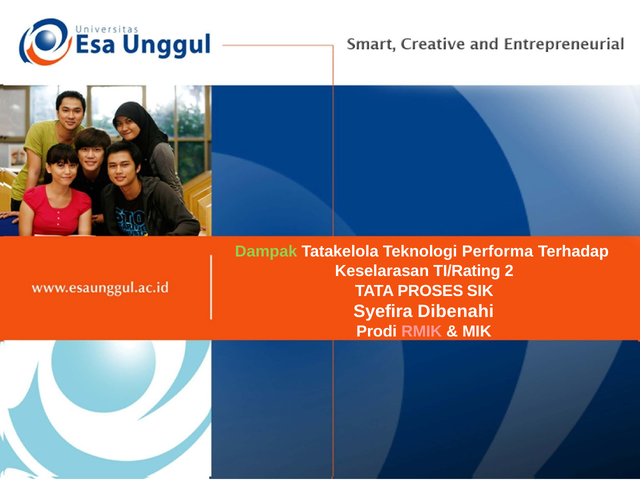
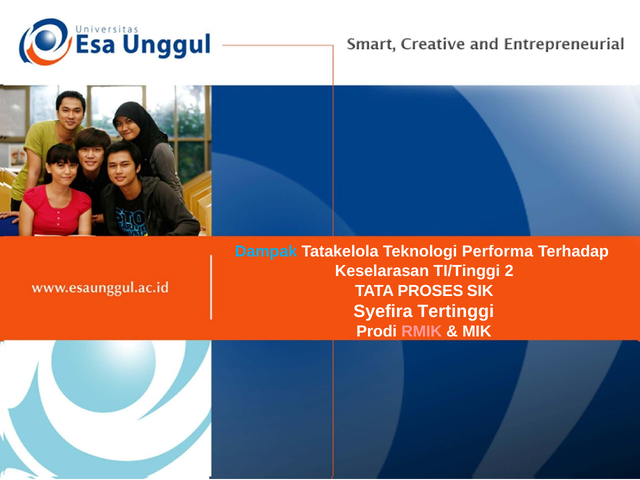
Dampak colour: light green -> light blue
TI/Rating: TI/Rating -> TI/Tinggi
Dibenahi: Dibenahi -> Tertinggi
